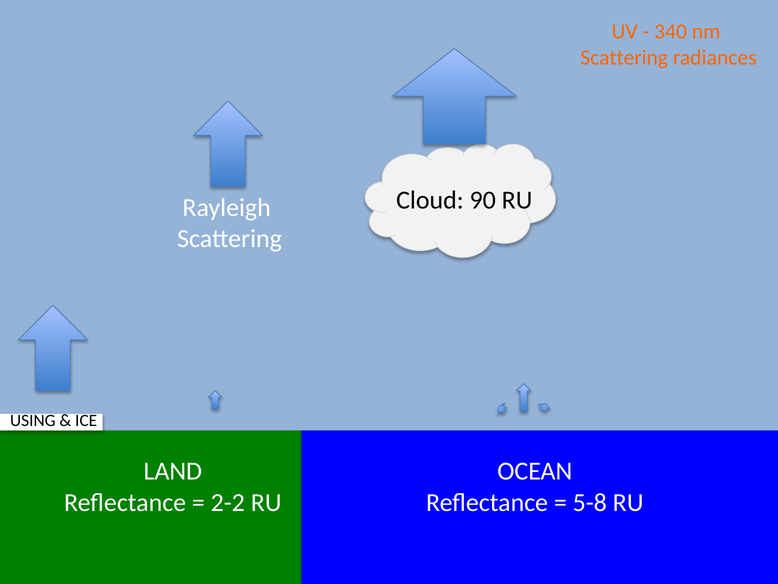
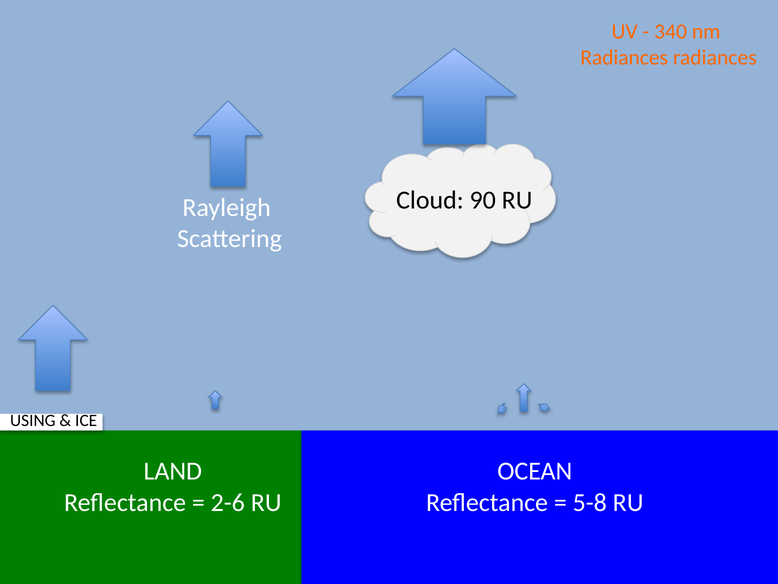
Scattering at (624, 57): Scattering -> Radiances
2-2: 2-2 -> 2-6
